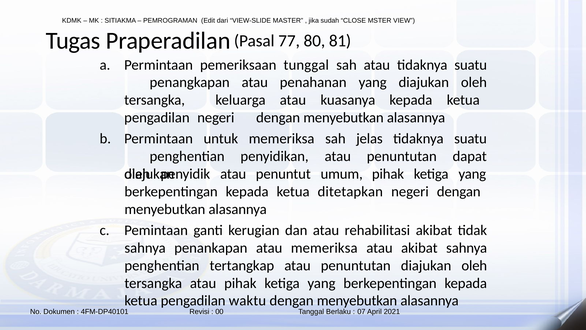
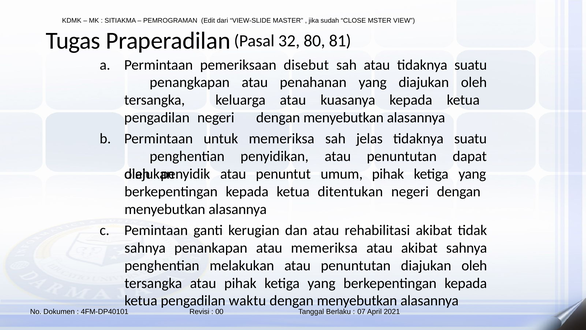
77: 77 -> 32
tunggal: tunggal -> disebut
ditetapkan: ditetapkan -> ditentukan
tertangkap: tertangkap -> melakukan
